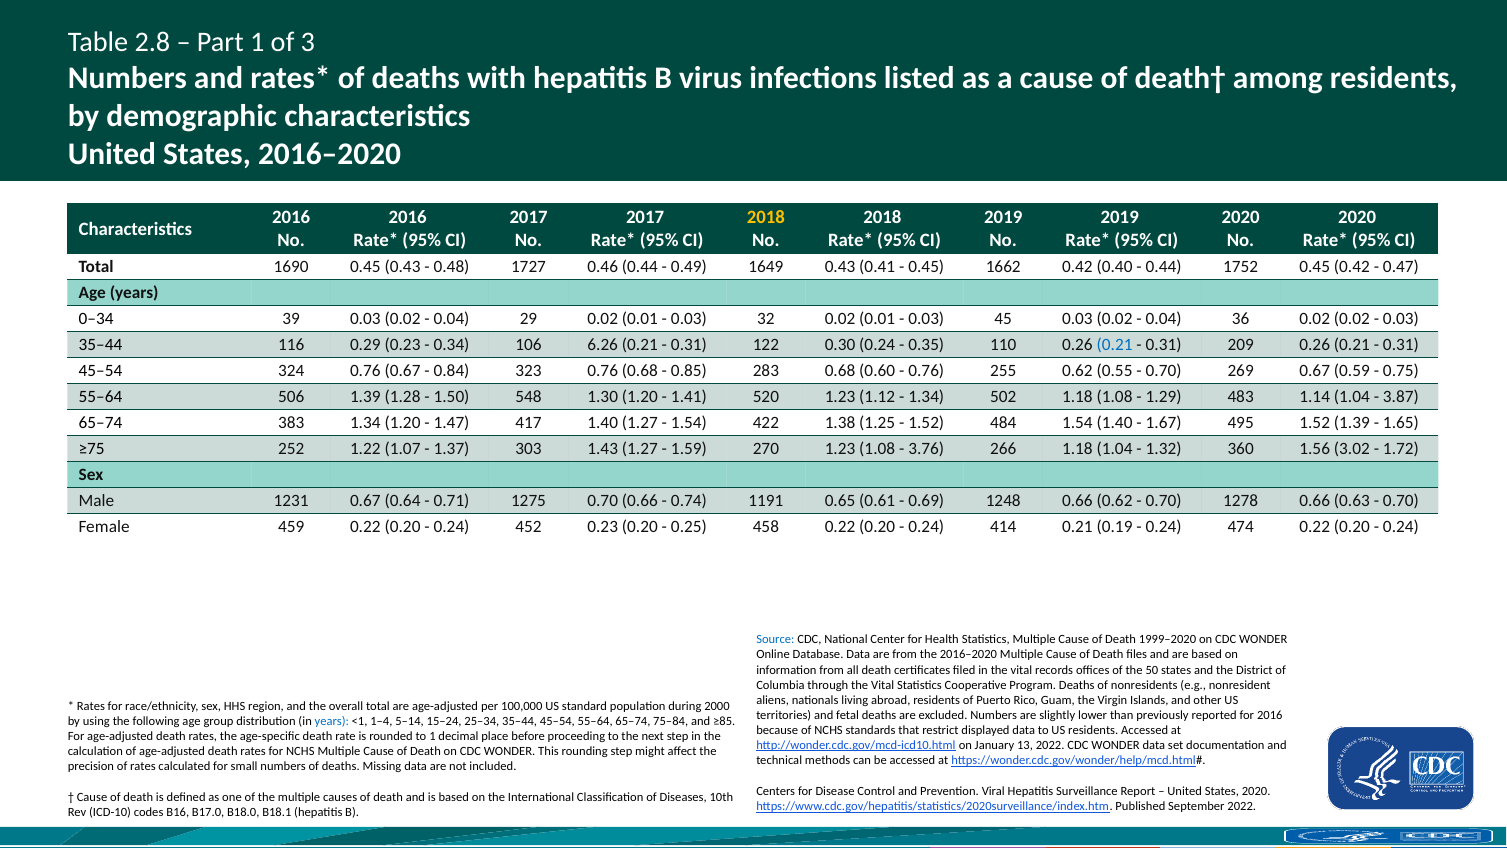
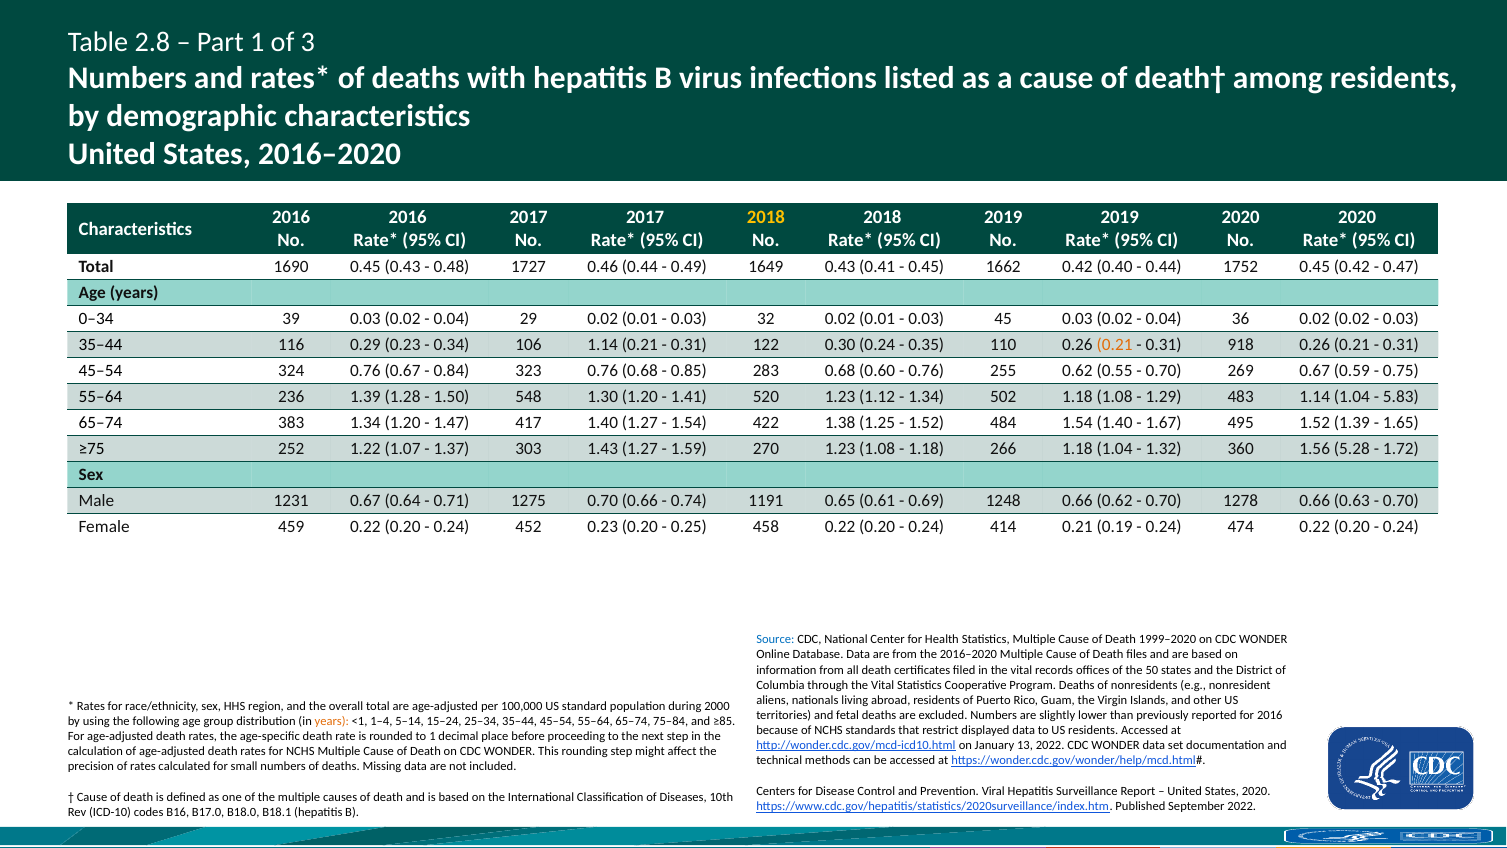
106 6.26: 6.26 -> 1.14
0.21 at (1115, 344) colour: blue -> orange
209: 209 -> 918
506: 506 -> 236
3.87: 3.87 -> 5.83
3.76 at (926, 448): 3.76 -> 1.18
3.02: 3.02 -> 5.28
years at (332, 721) colour: blue -> orange
